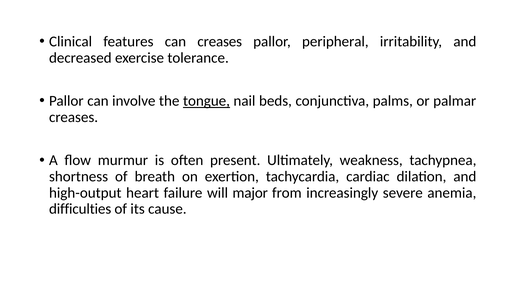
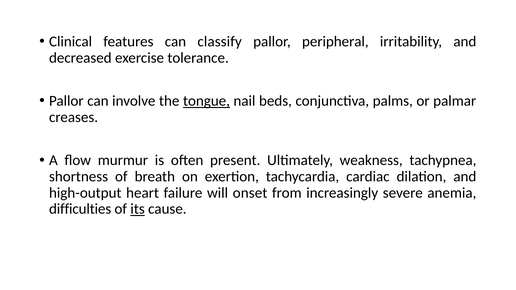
can creases: creases -> classify
major: major -> onset
its underline: none -> present
